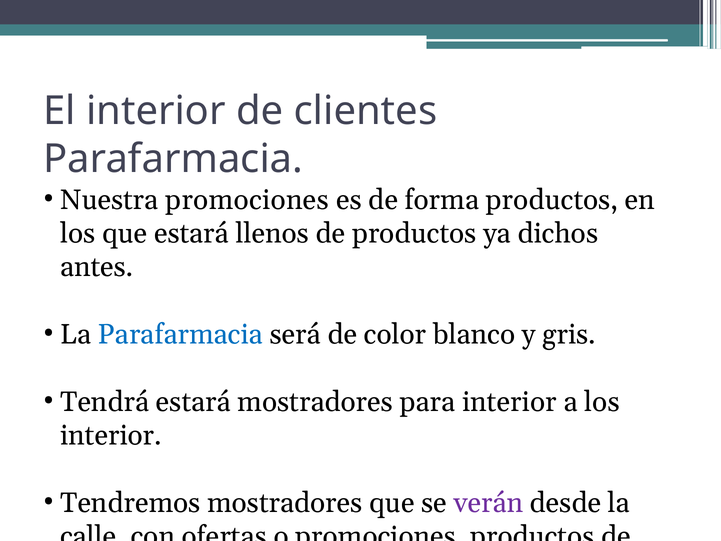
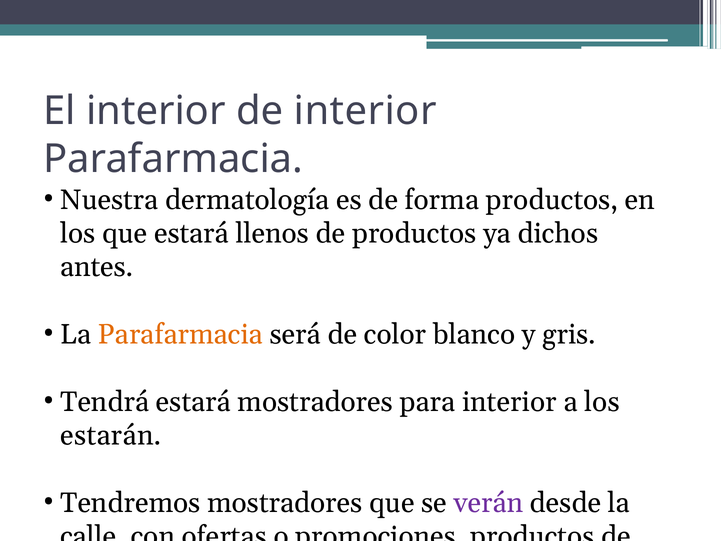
de clientes: clientes -> interior
Nuestra promociones: promociones -> dermatología
Parafarmacia at (180, 334) colour: blue -> orange
interior at (111, 435): interior -> estarán
